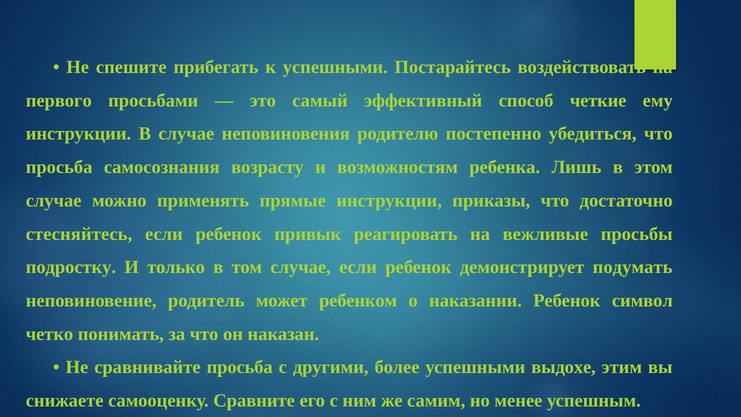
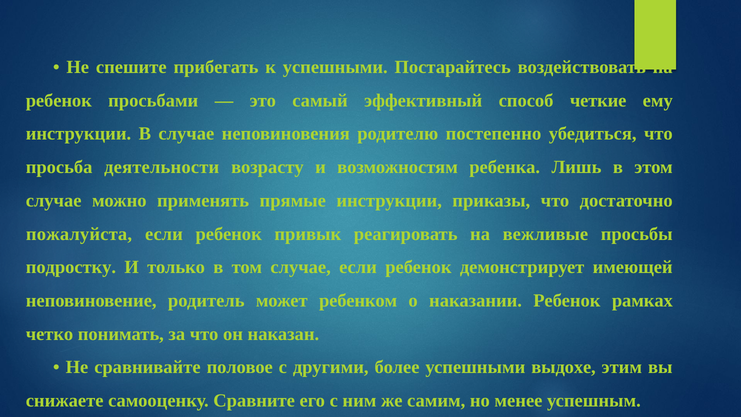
первого at (59, 100): первого -> ребенок
самосознания: самосознания -> деятельности
стесняйтесь: стесняйтесь -> пожалуйста
подумать: подумать -> имеющей
символ: символ -> рамках
сравнивайте просьба: просьба -> половое
